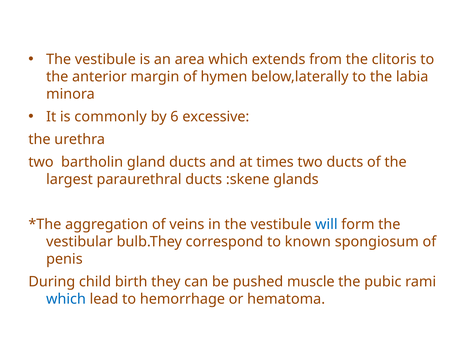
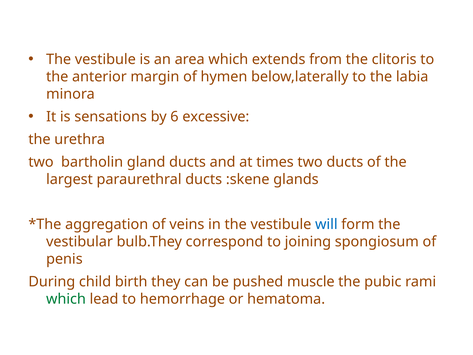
commonly: commonly -> sensations
known: known -> joining
which at (66, 299) colour: blue -> green
